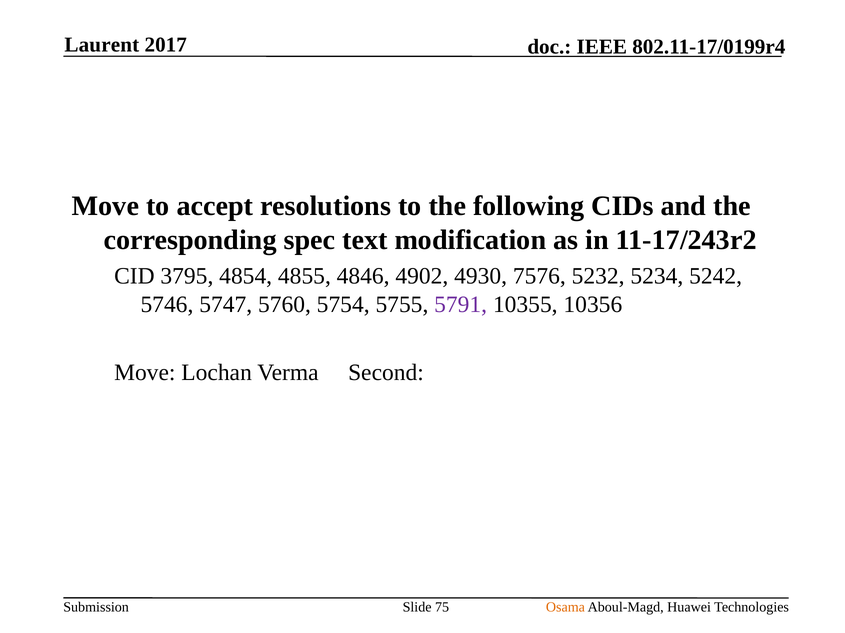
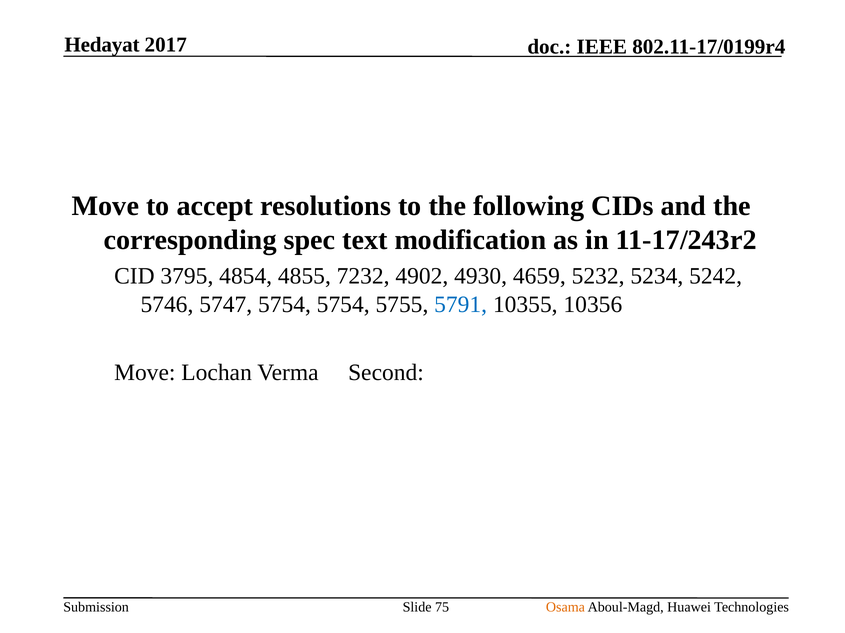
Laurent: Laurent -> Hedayat
4846: 4846 -> 7232
7576: 7576 -> 4659
5747 5760: 5760 -> 5754
5791 colour: purple -> blue
